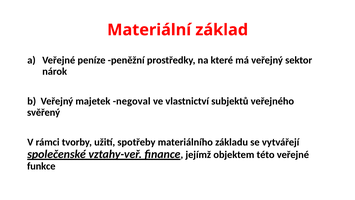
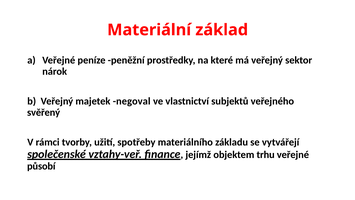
této: této -> trhu
funkce: funkce -> působí
